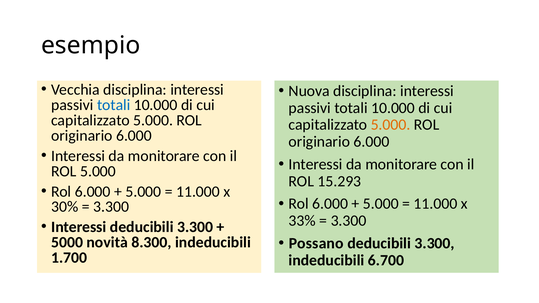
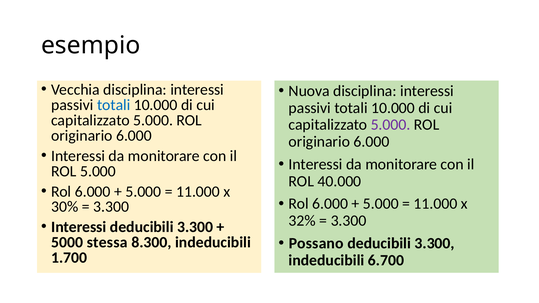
5.000 at (391, 125) colour: orange -> purple
15.293: 15.293 -> 40.000
33%: 33% -> 32%
novità: novità -> stessa
